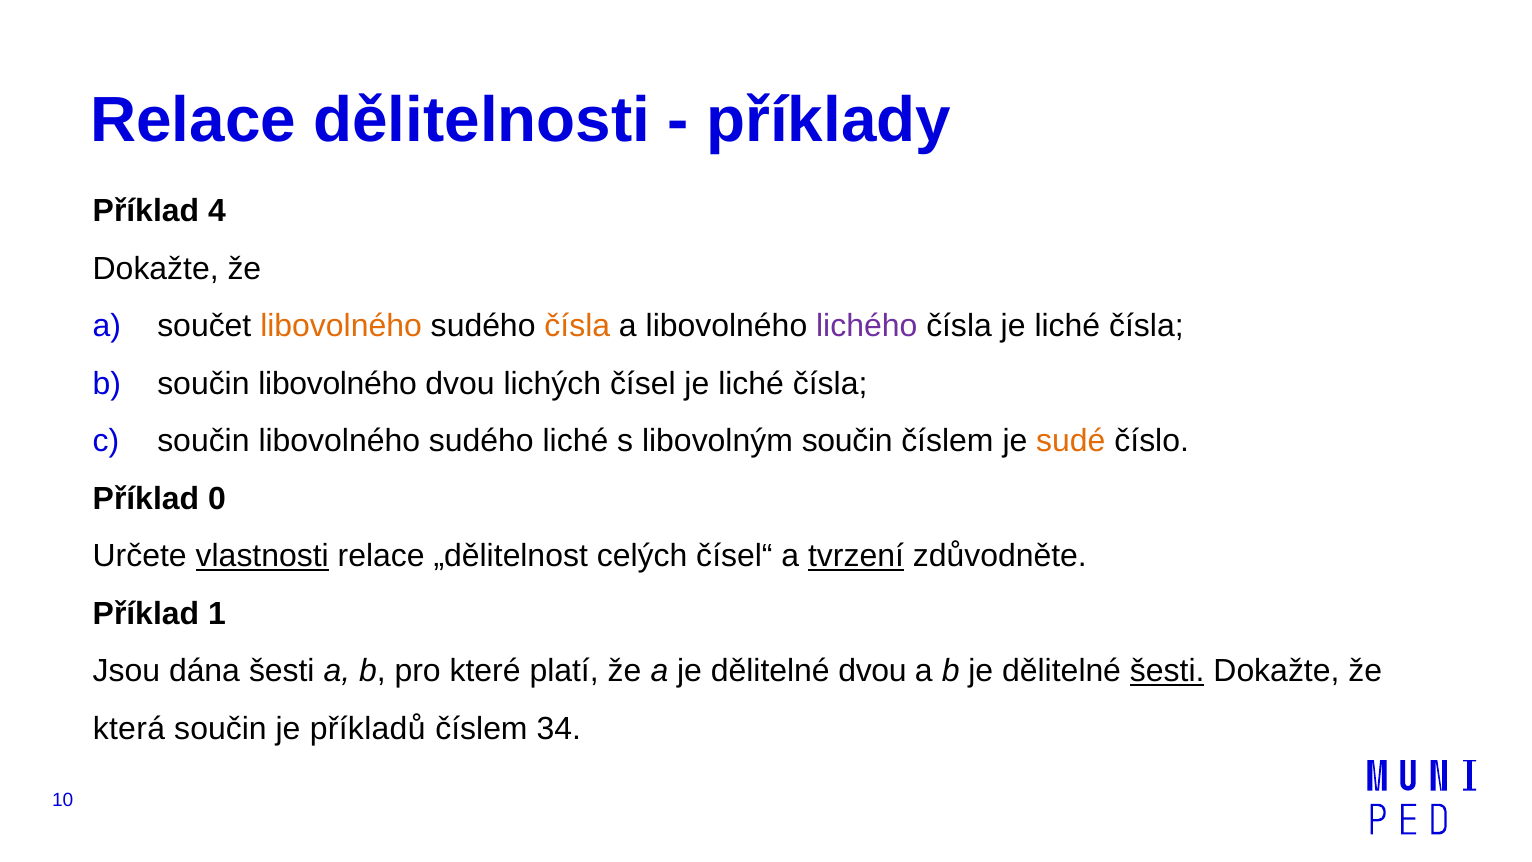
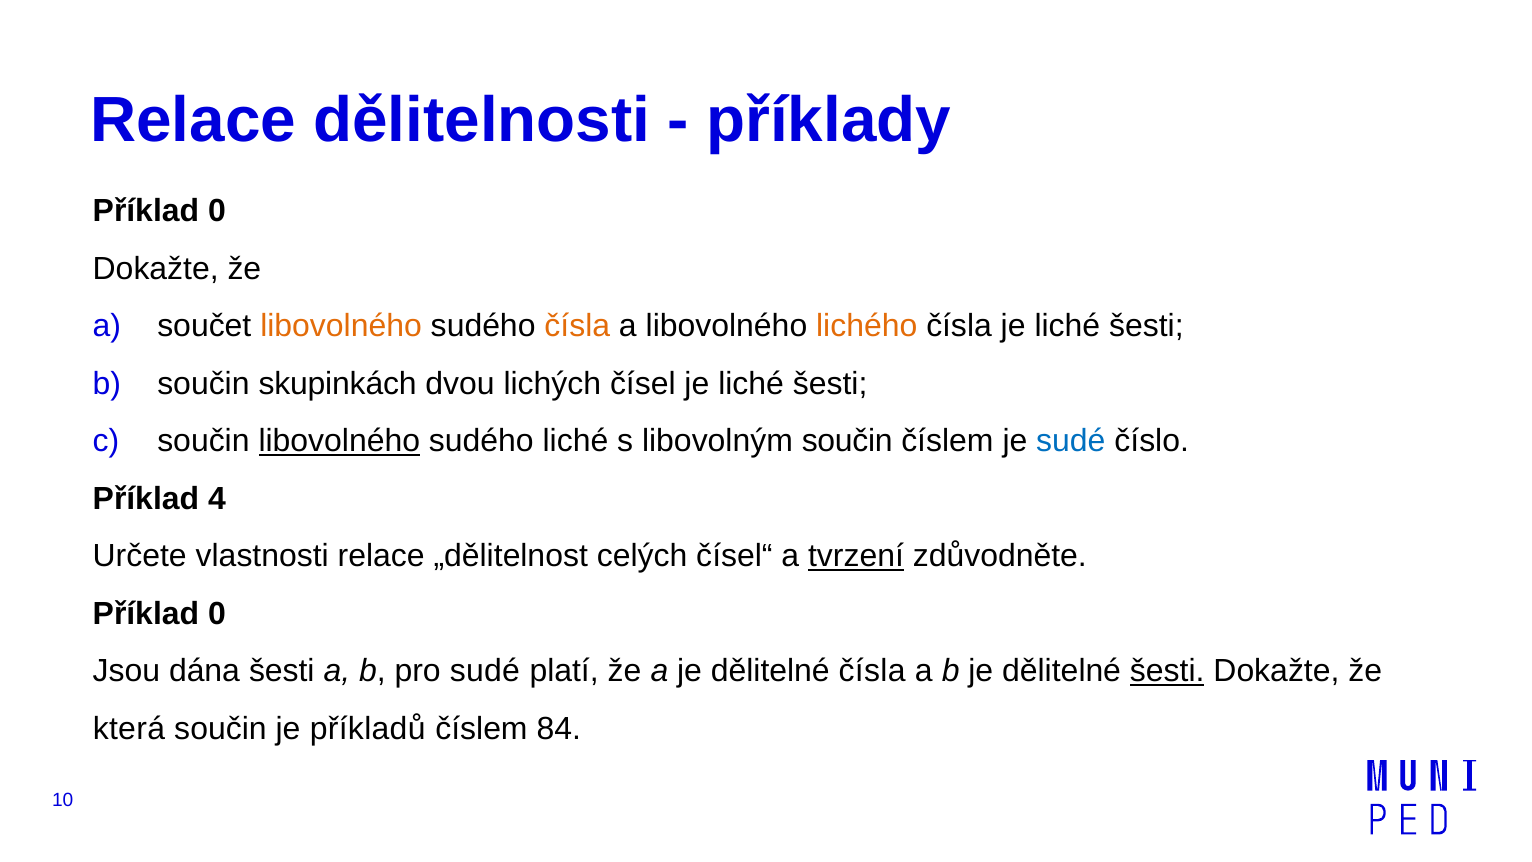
4 at (217, 211): 4 -> 0
lichého colour: purple -> orange
čísla je liché čísla: čísla -> šesti
b součin libovolného: libovolného -> skupinkách
čísel je liché čísla: čísla -> šesti
libovolného at (339, 441) underline: none -> present
sudé at (1071, 441) colour: orange -> blue
0: 0 -> 4
vlastnosti underline: present -> none
1 at (217, 613): 1 -> 0
pro které: které -> sudé
dělitelné dvou: dvou -> čísla
34: 34 -> 84
